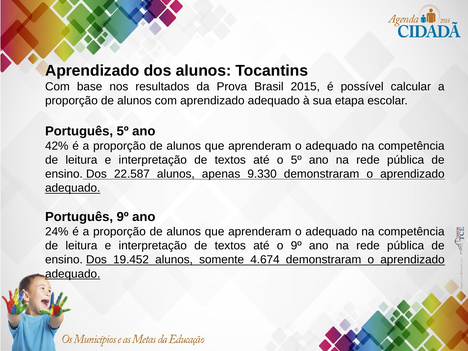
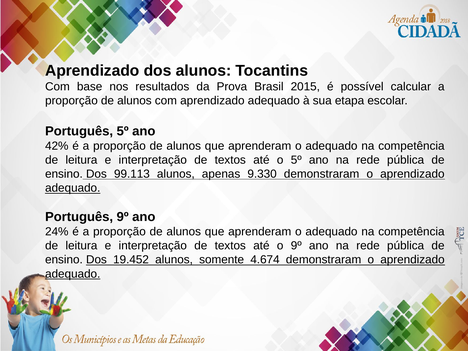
22.587: 22.587 -> 99.113
